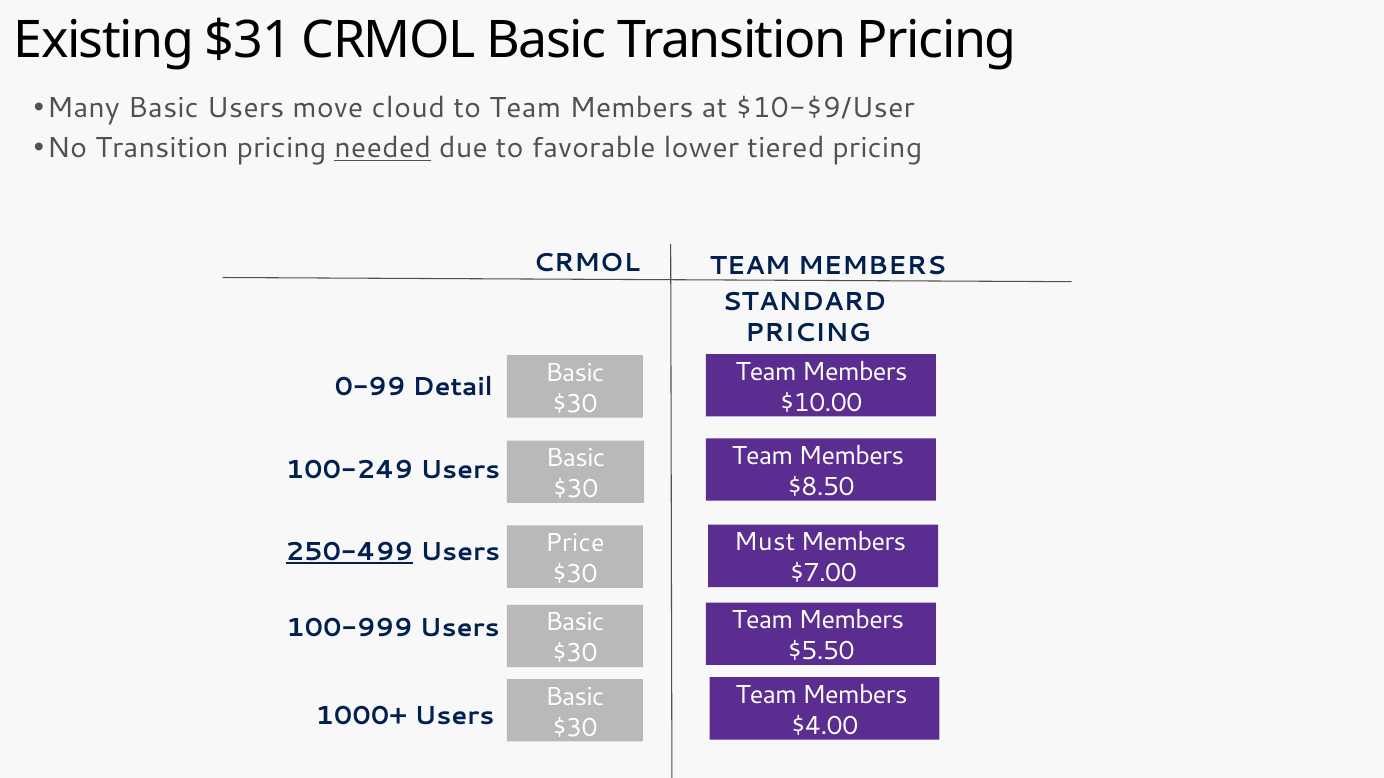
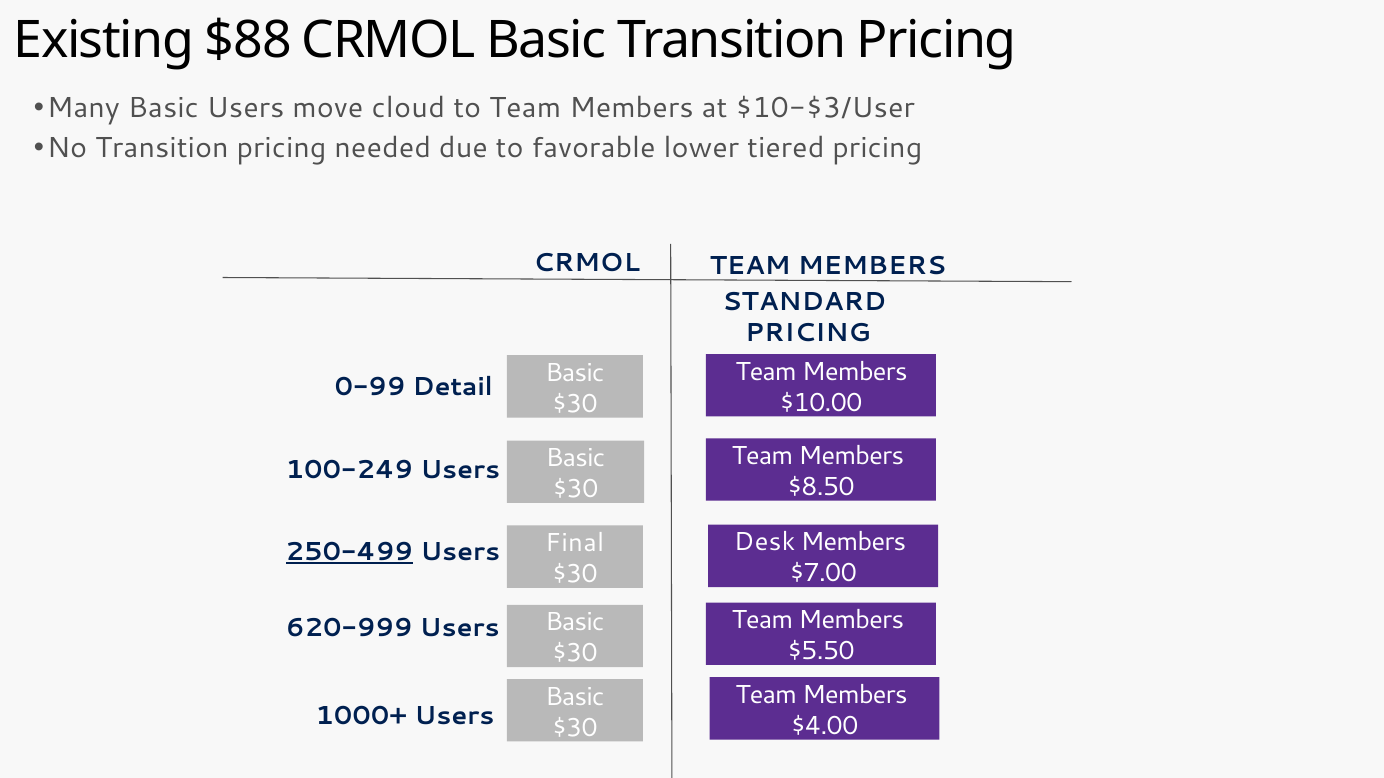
$31: $31 -> $88
$10-$9/User: $10-$9/User -> $10-$3/User
needed underline: present -> none
Must: Must -> Desk
Price: Price -> Final
100-999: 100-999 -> 620-999
